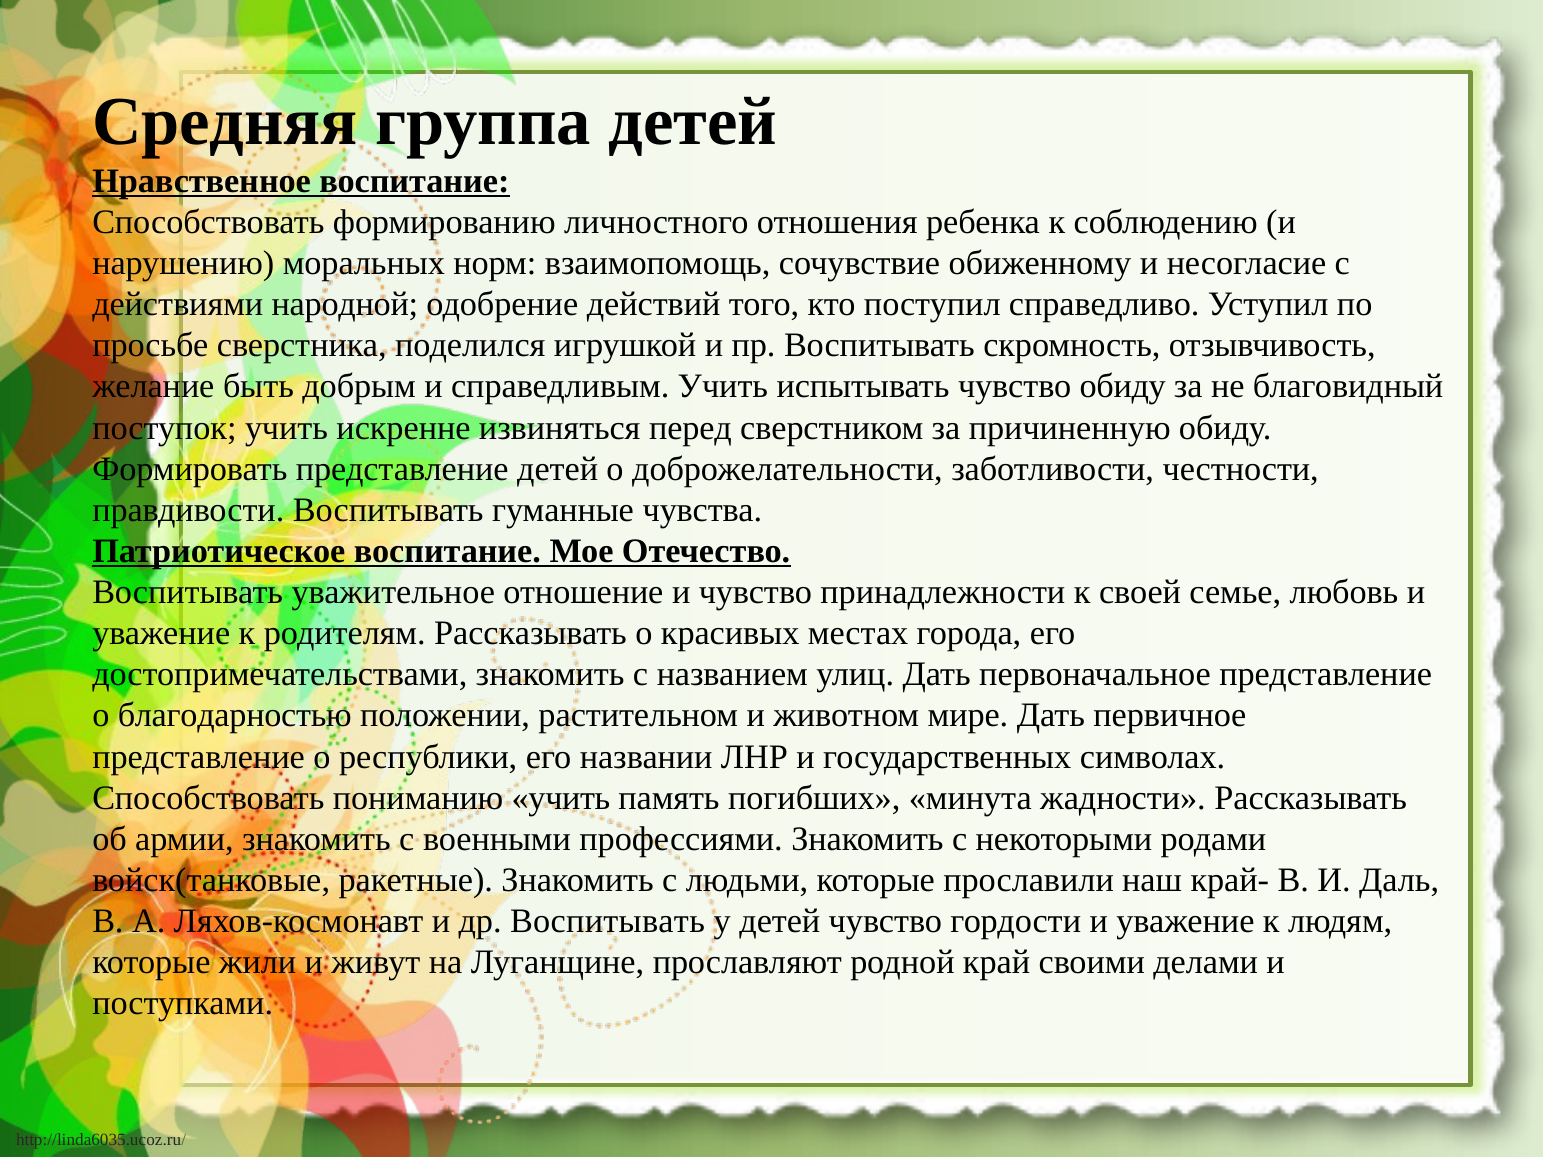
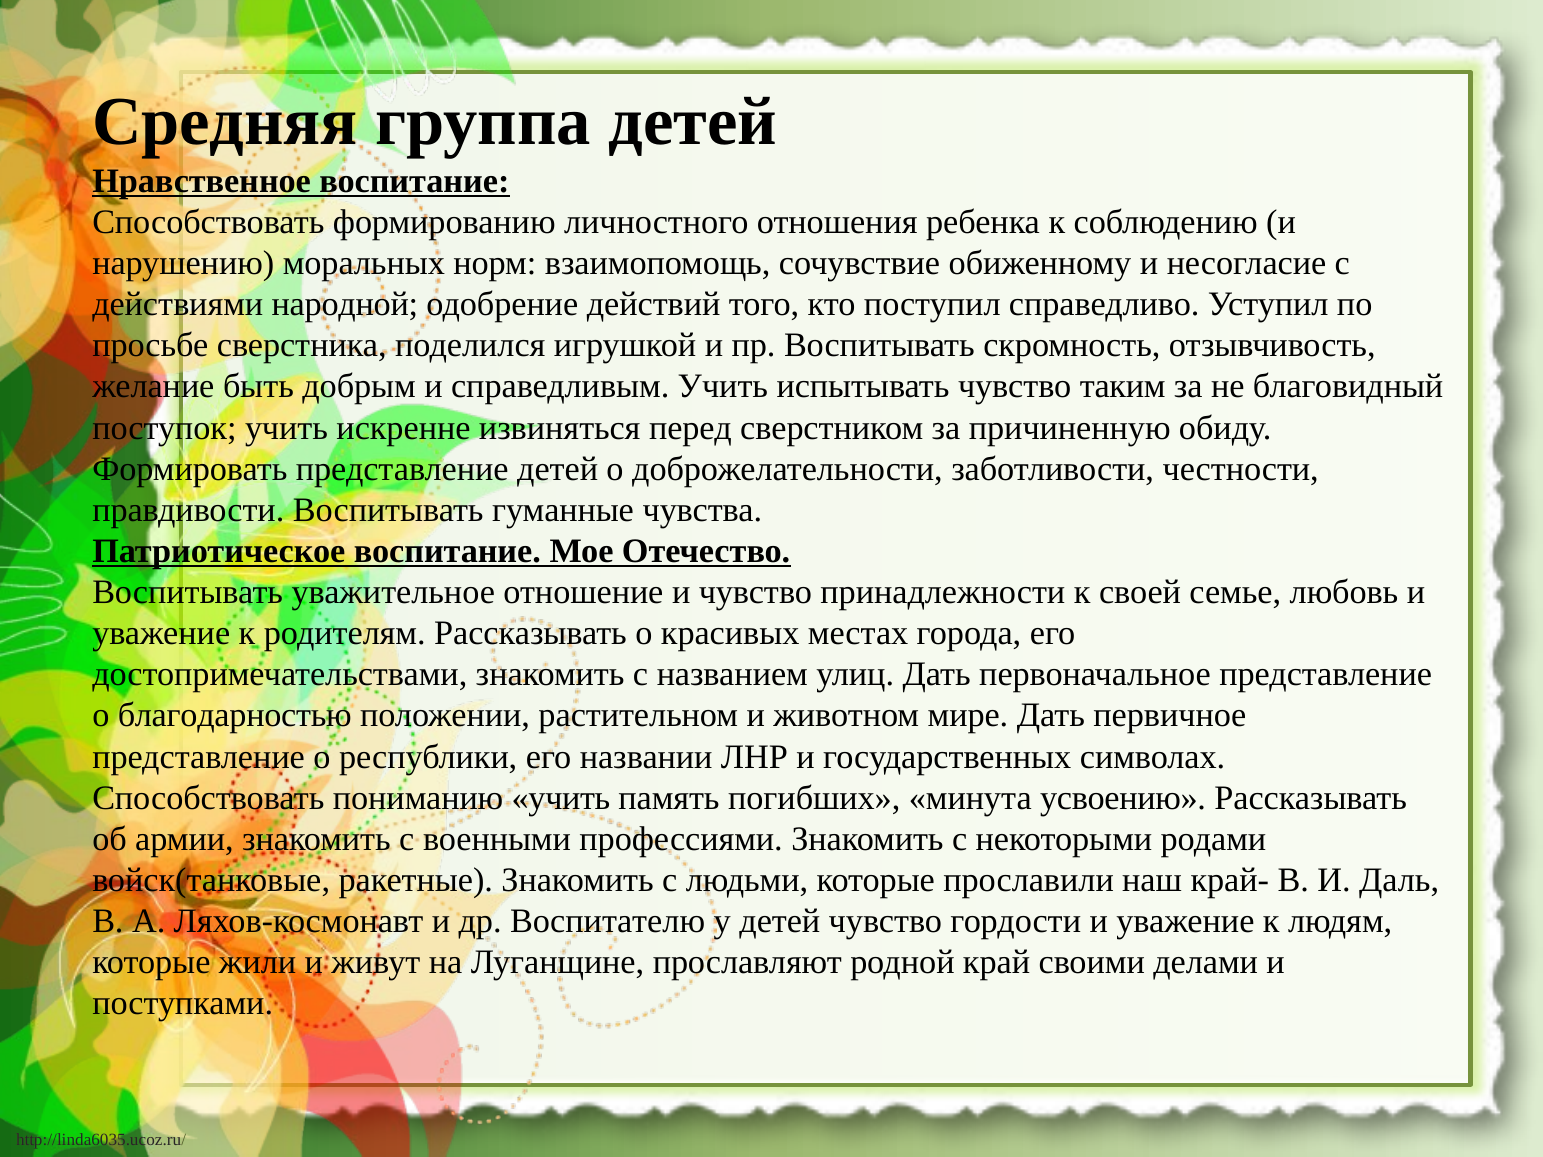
чувство обиду: обиду -> таким
жадности: жадности -> усвоению
др Воспитывать: Воспитывать -> Воспитателю
